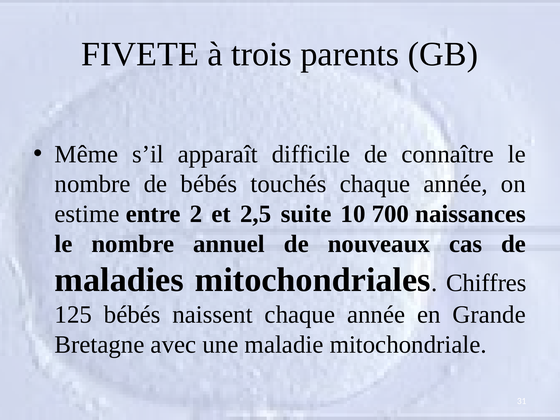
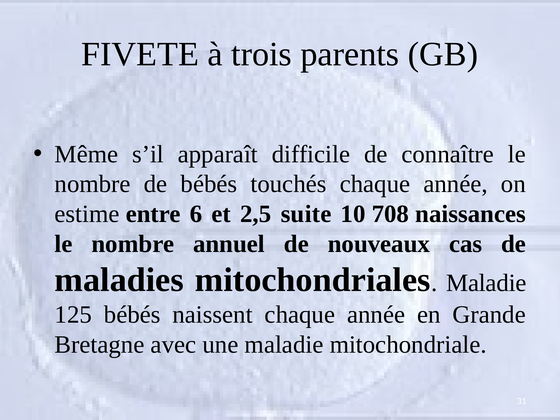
2: 2 -> 6
700: 700 -> 708
Chiffres at (486, 283): Chiffres -> Maladie
